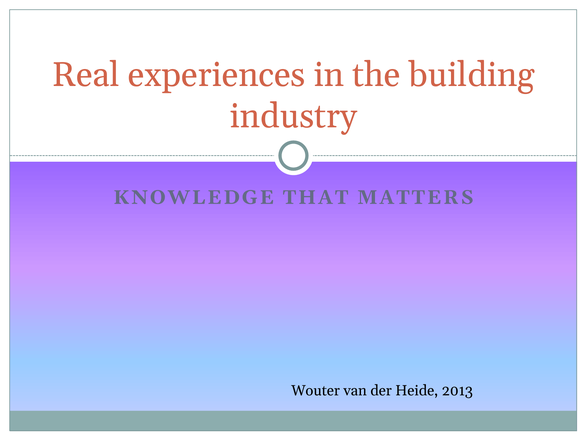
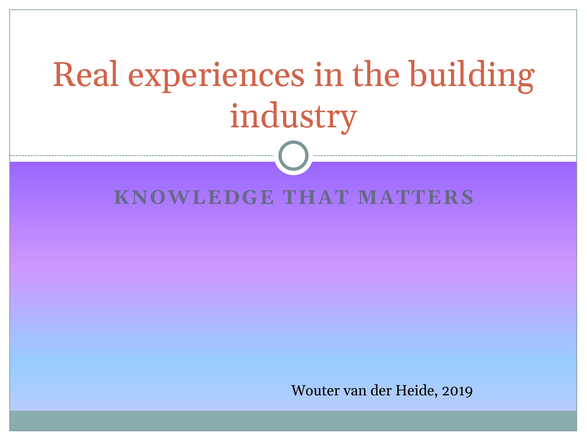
2013: 2013 -> 2019
